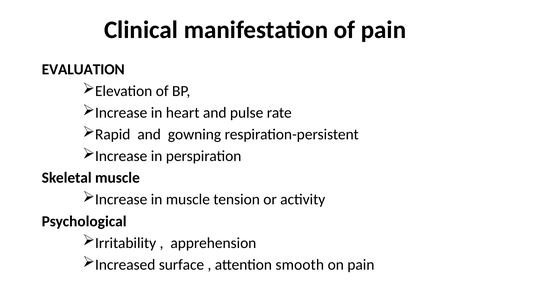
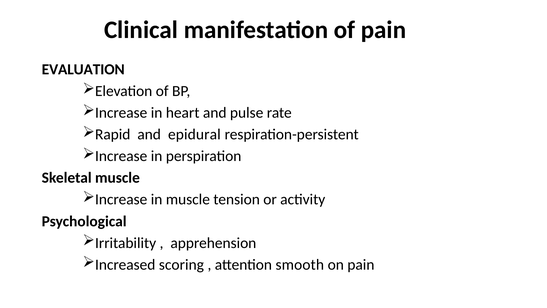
gowning: gowning -> epidural
surface: surface -> scoring
